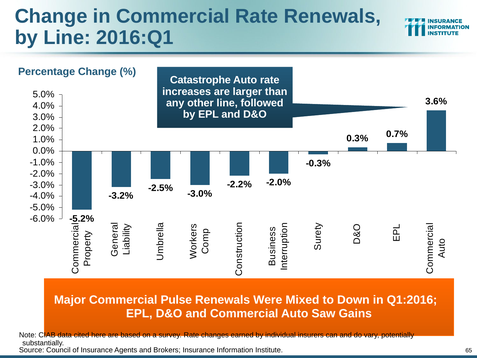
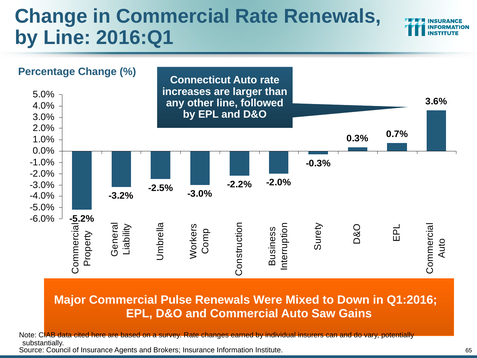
Catastrophe: Catastrophe -> Connecticut
